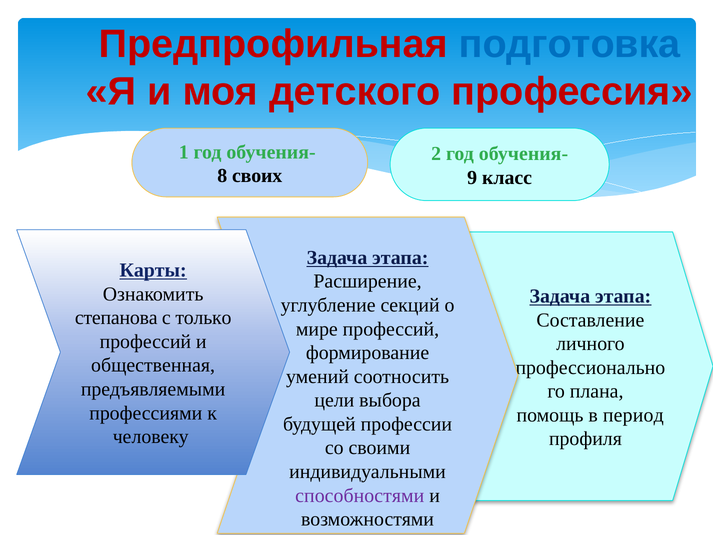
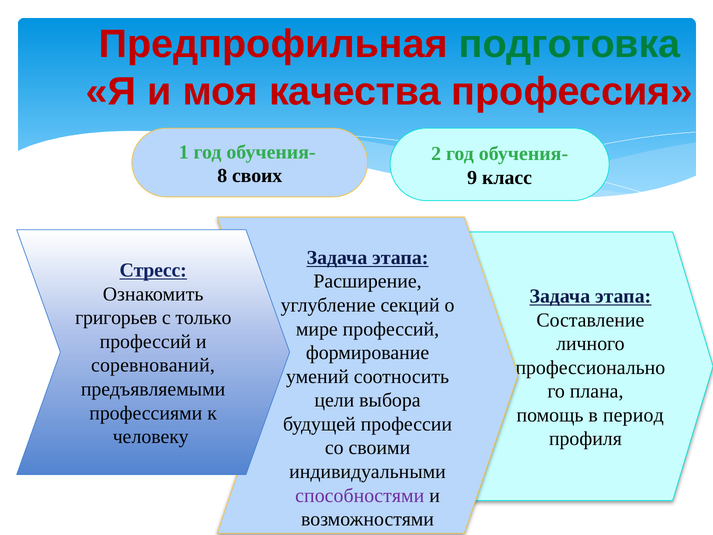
подготовка colour: blue -> green
детского: детского -> качества
Карты: Карты -> Стресс
степанова: степанова -> григорьев
общественная: общественная -> соревнований
